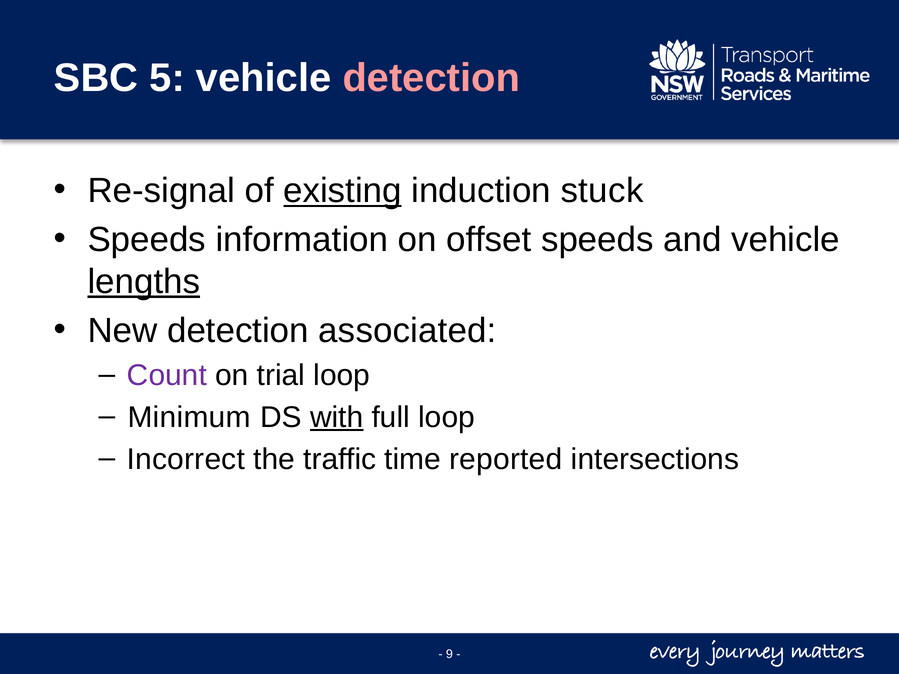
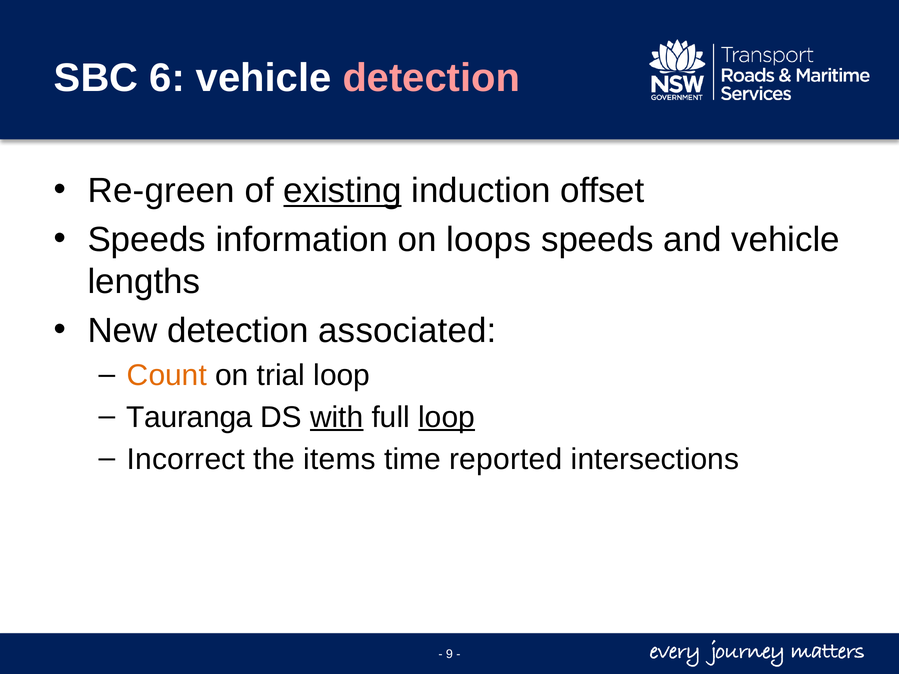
5: 5 -> 6
Re-signal: Re-signal -> Re-green
stuck: stuck -> offset
offset: offset -> loops
lengths underline: present -> none
Count colour: purple -> orange
Minimum: Minimum -> Tauranga
loop at (447, 417) underline: none -> present
traffic: traffic -> items
